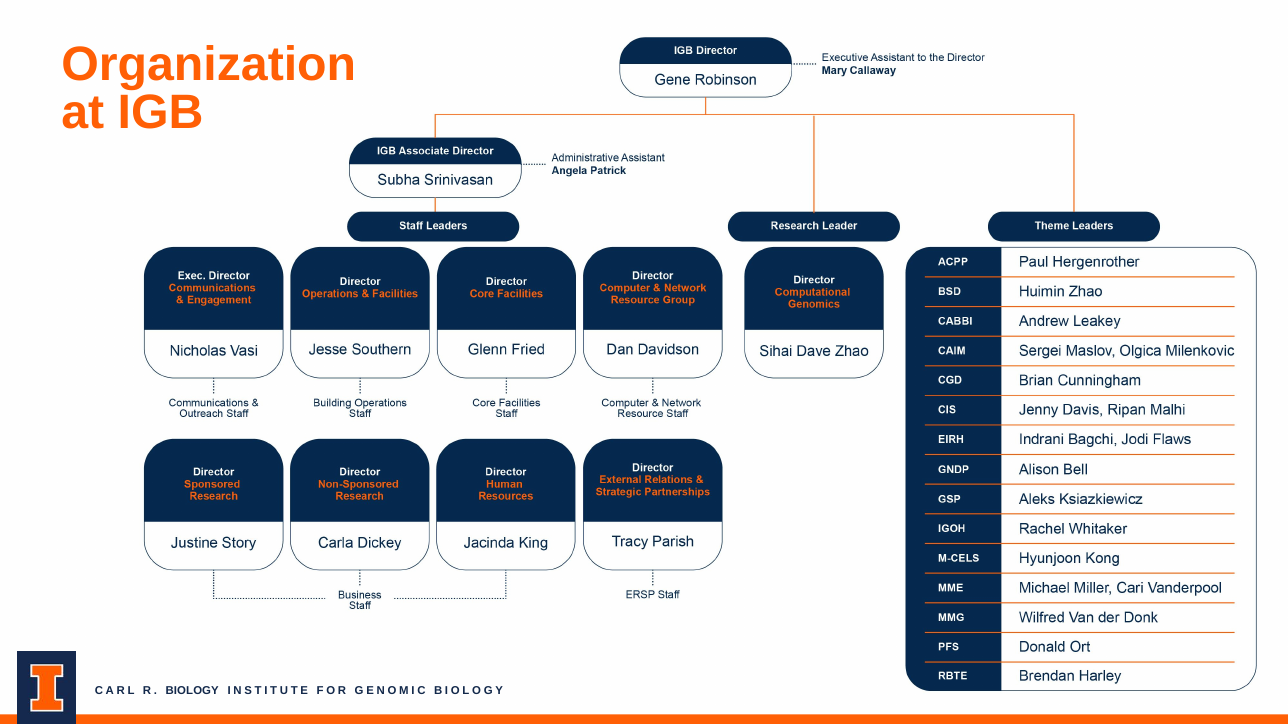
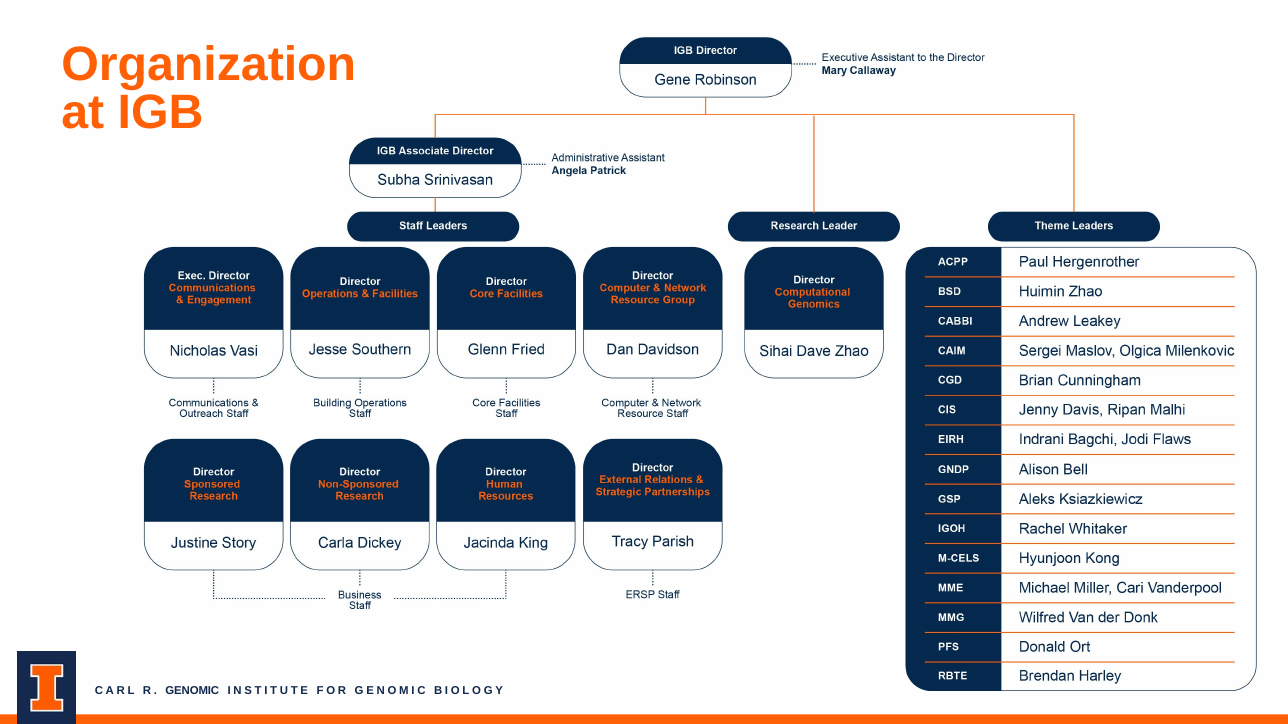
R BIOLOGY: BIOLOGY -> GENOMIC
